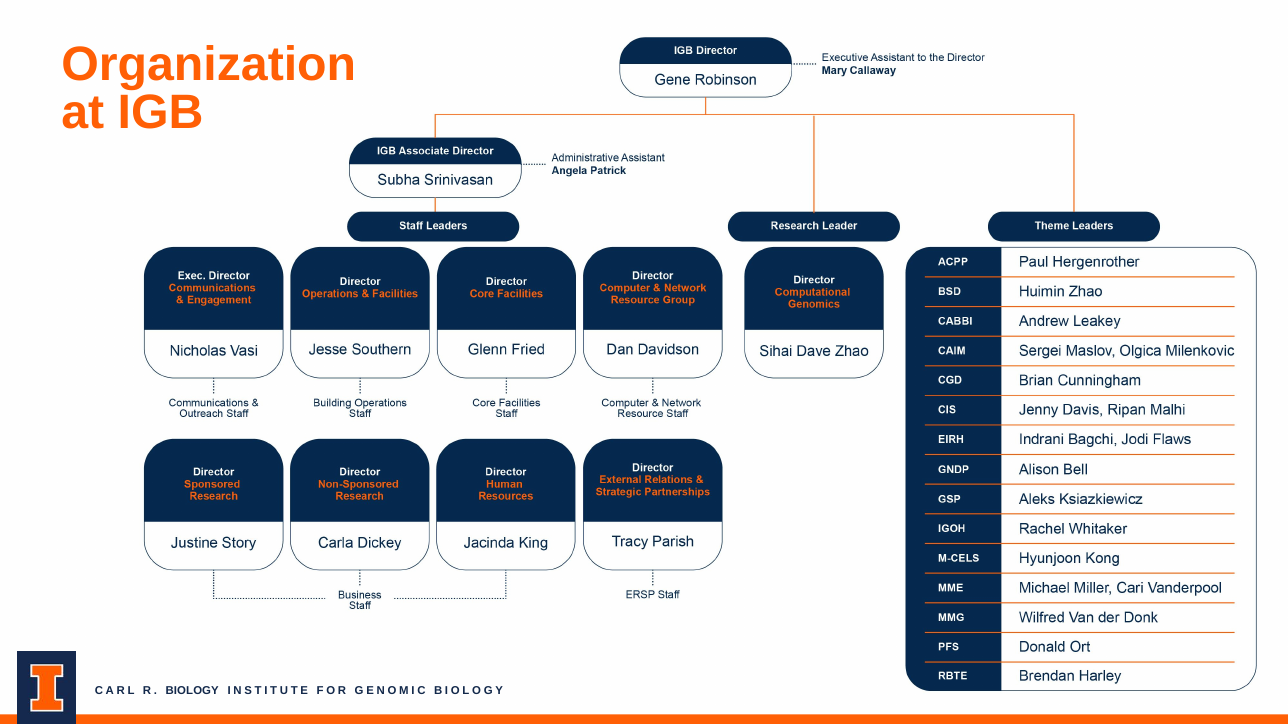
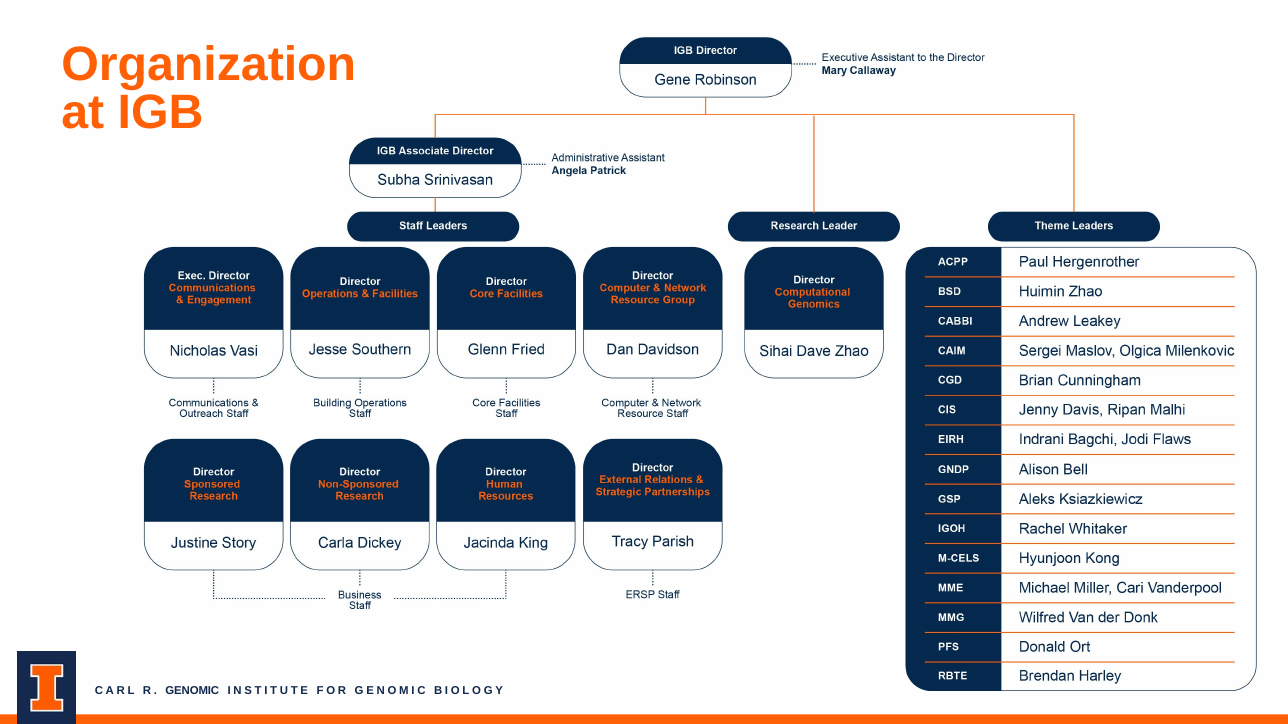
R BIOLOGY: BIOLOGY -> GENOMIC
